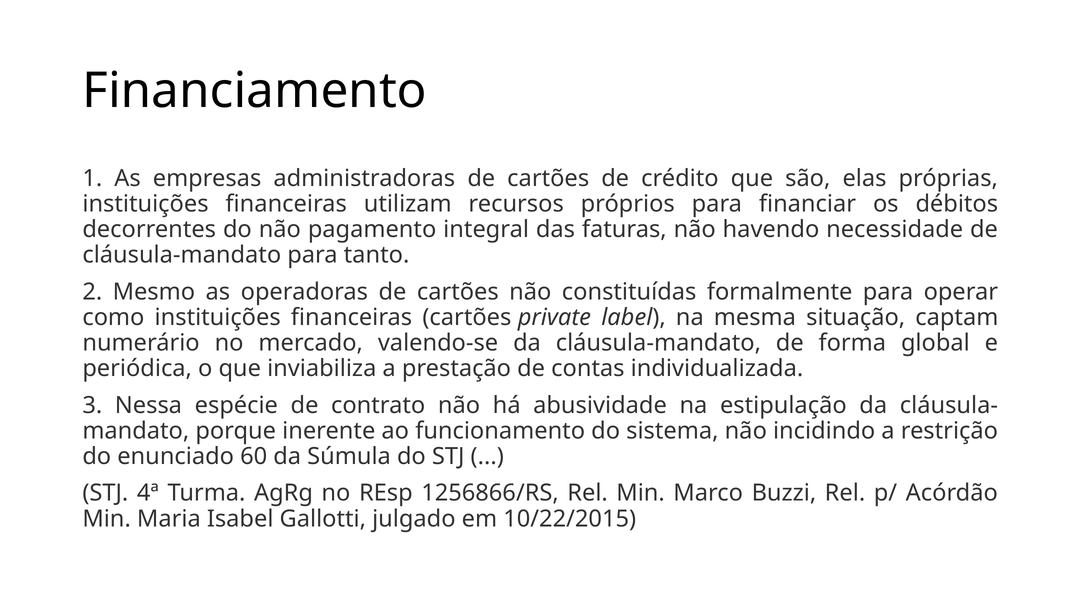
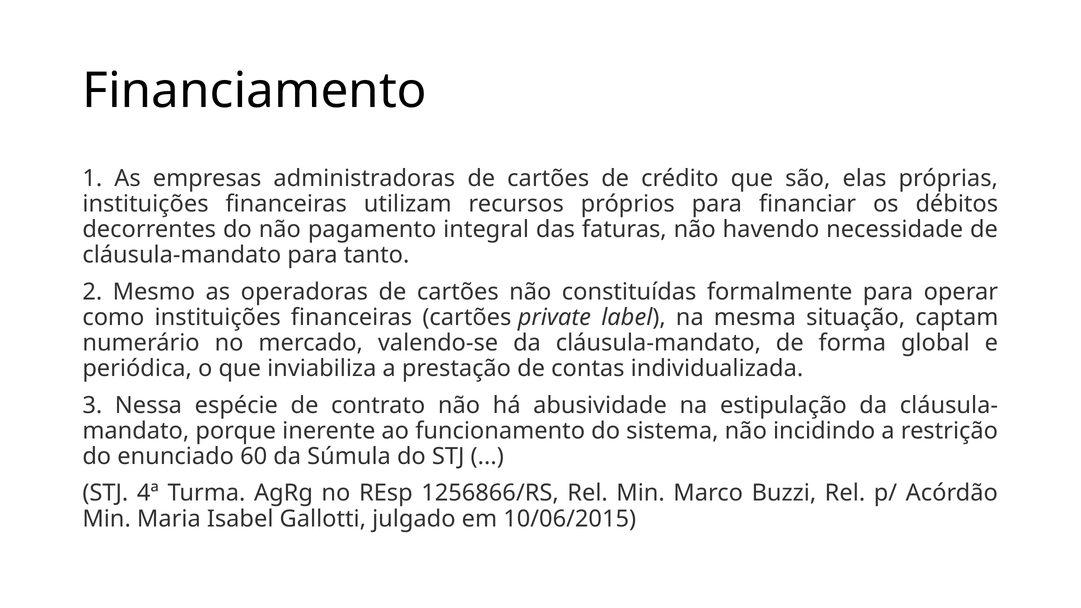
10/22/2015: 10/22/2015 -> 10/06/2015
